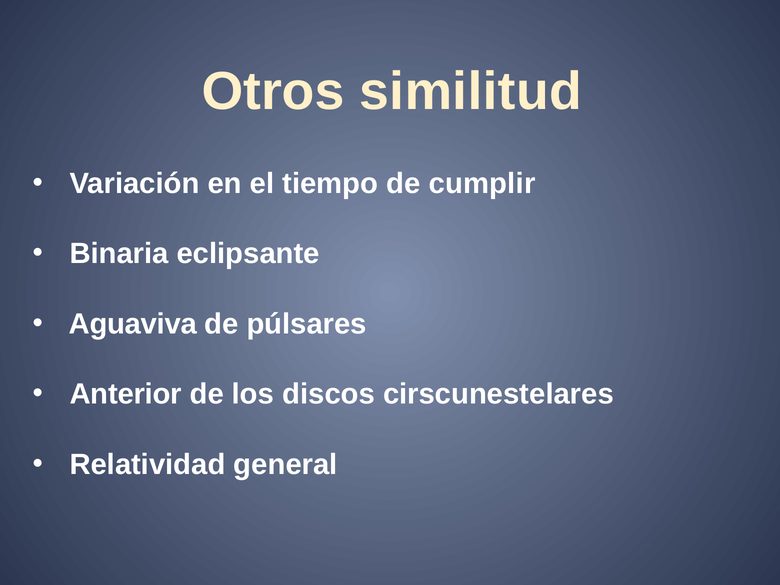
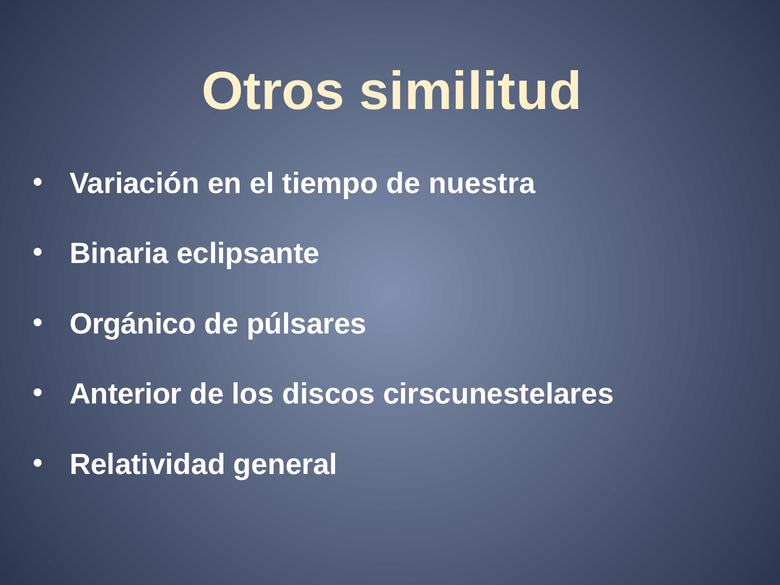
cumplir: cumplir -> nuestra
Aguaviva: Aguaviva -> Orgánico
